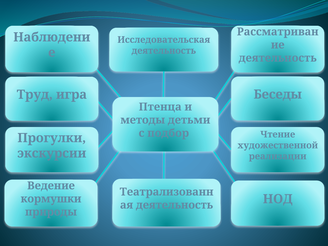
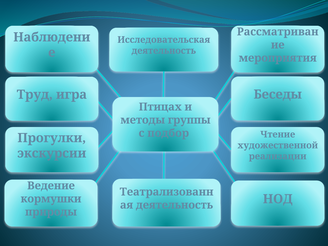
деятельность at (278, 58): деятельность -> мероприятия
Птенца: Птенца -> Птицах
детьми: детьми -> группы
